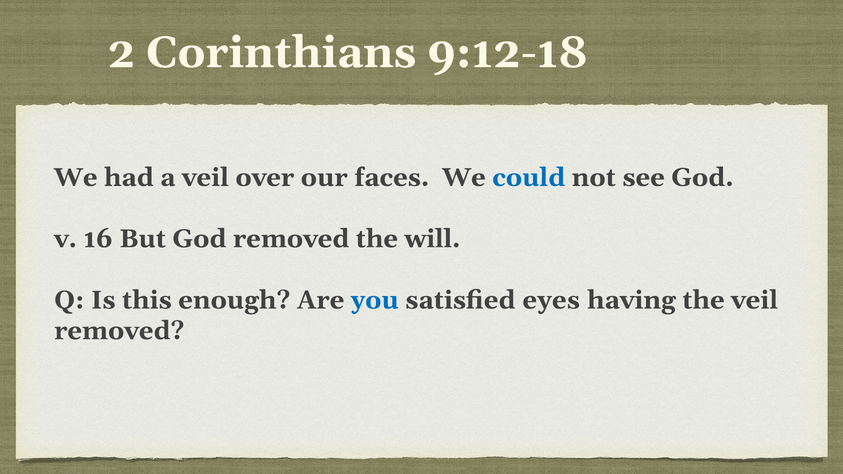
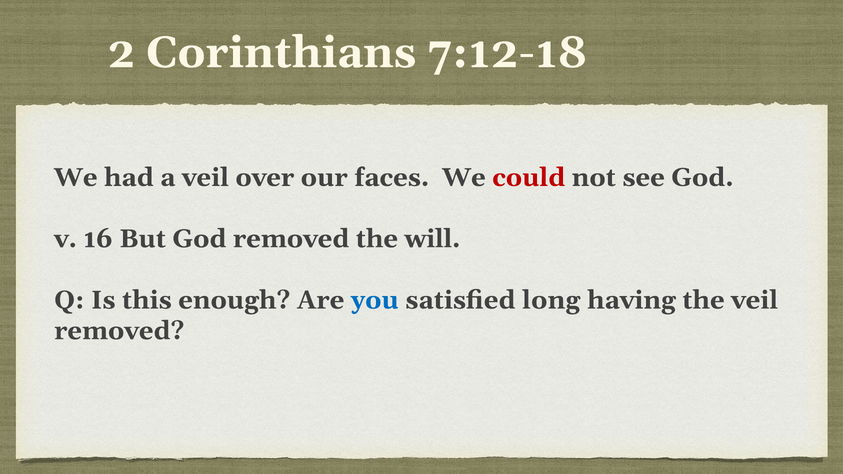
9:12-18: 9:12-18 -> 7:12-18
could colour: blue -> red
eyes: eyes -> long
